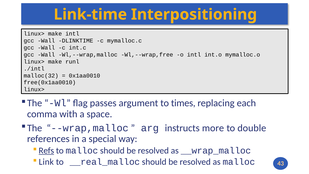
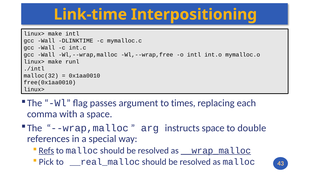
instructs more: more -> space
__wrap_malloc underline: none -> present
Link: Link -> Pick
